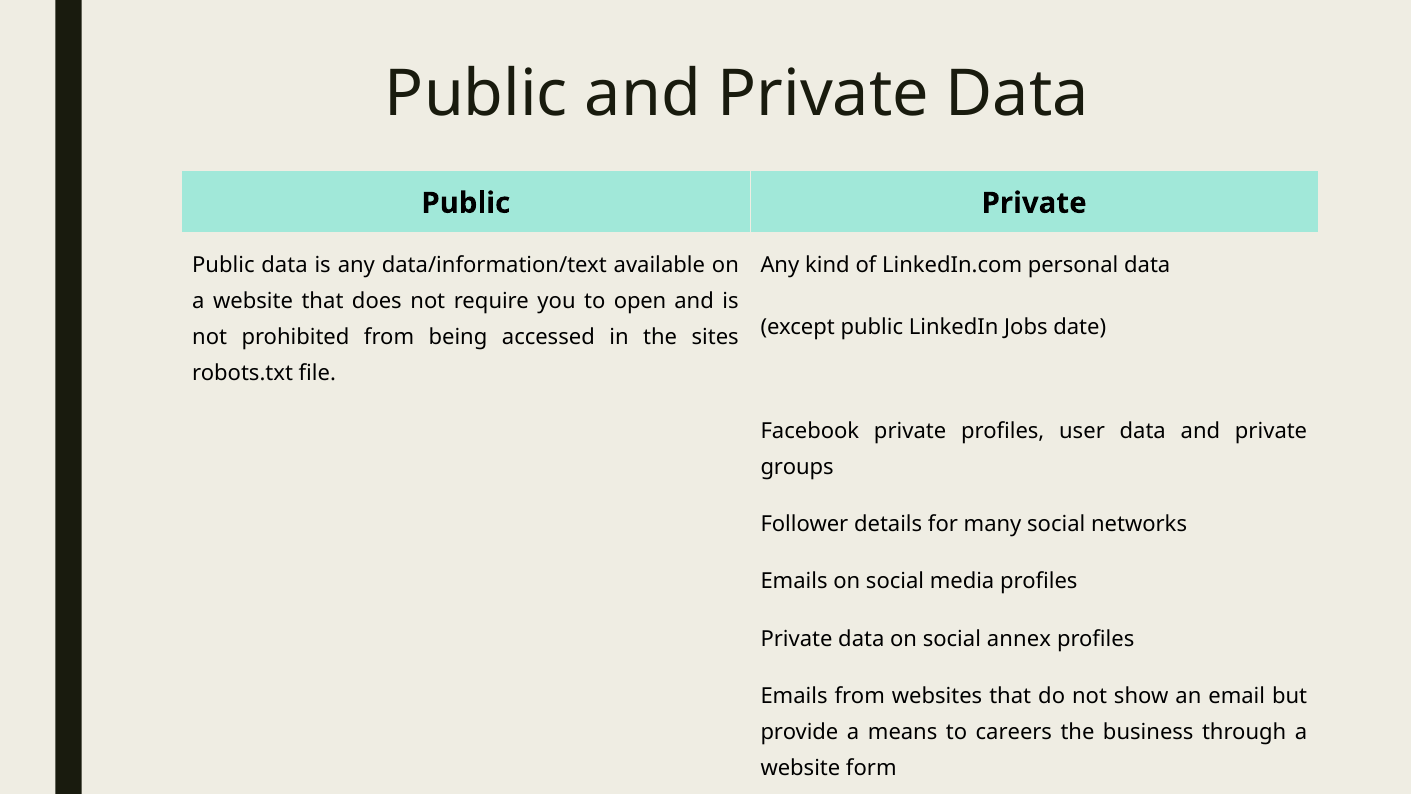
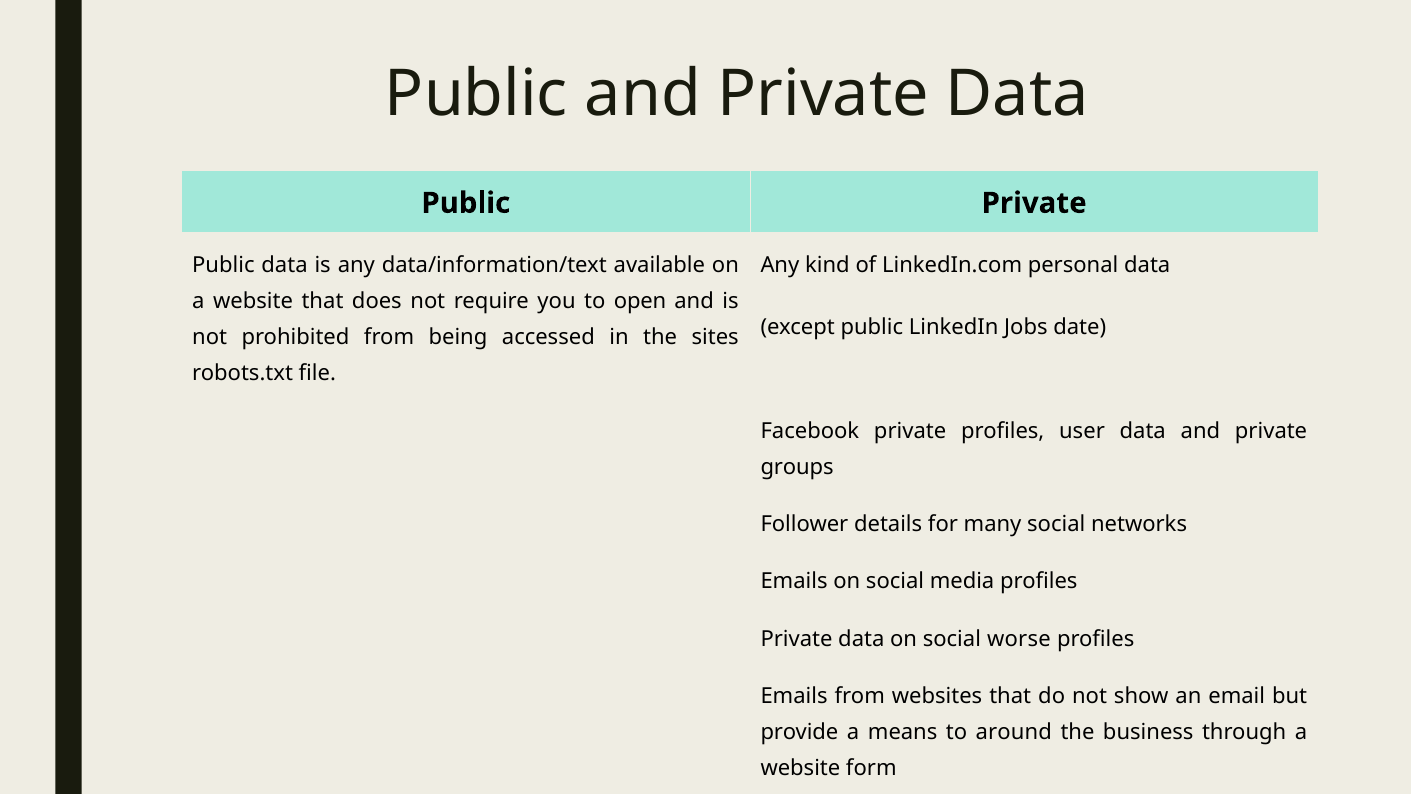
annex: annex -> worse
careers: careers -> around
